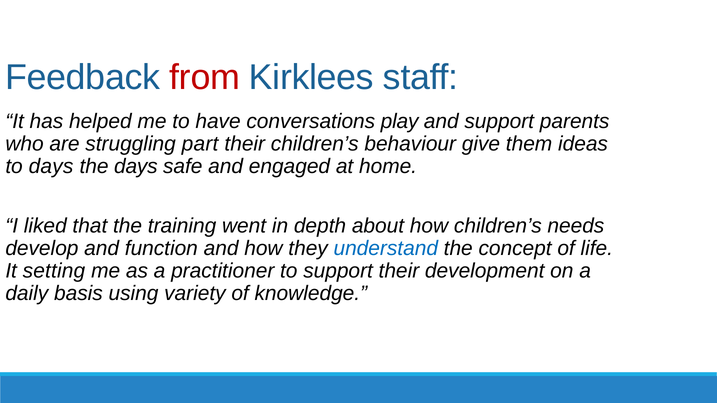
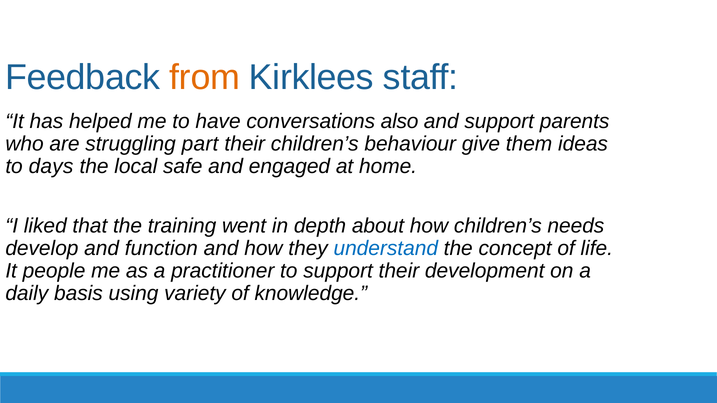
from colour: red -> orange
play: play -> also
the days: days -> local
setting: setting -> people
